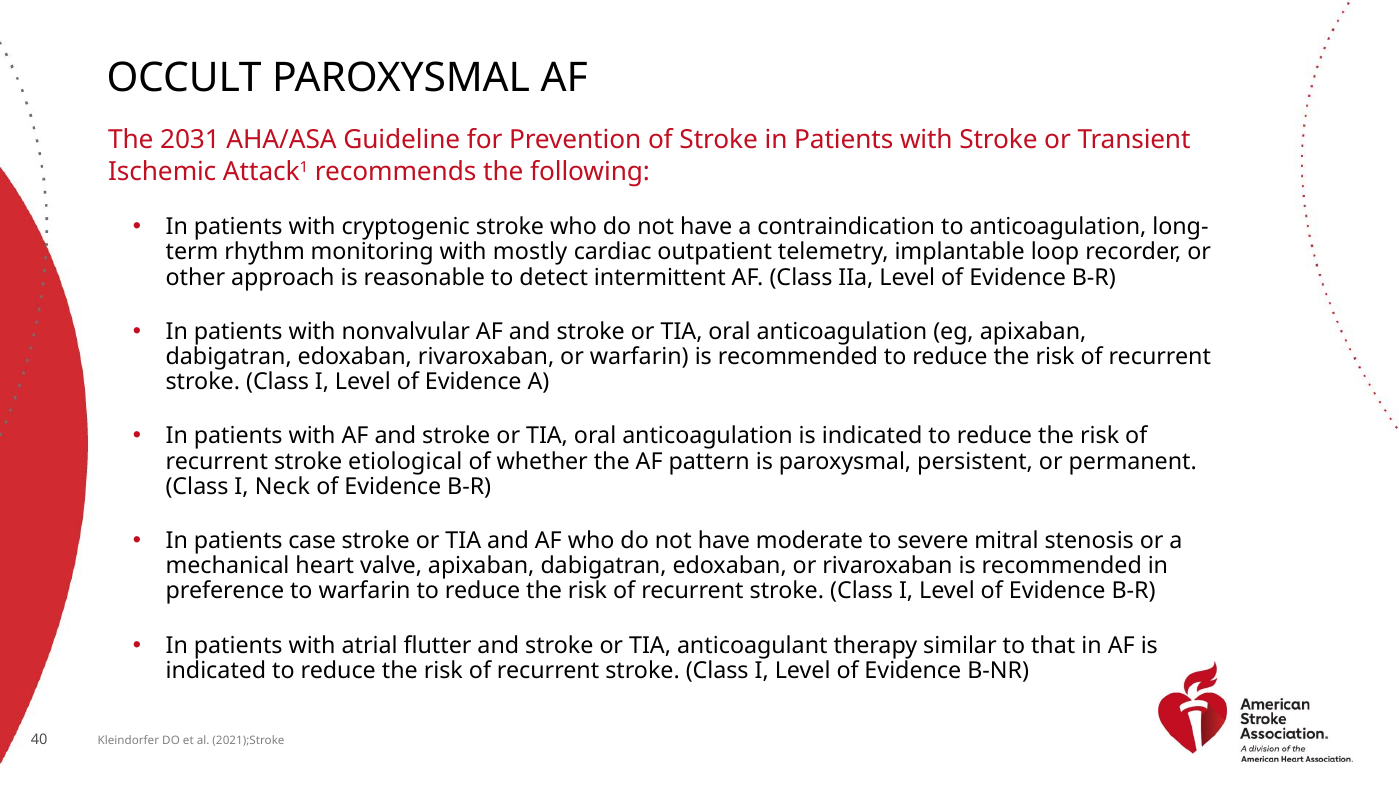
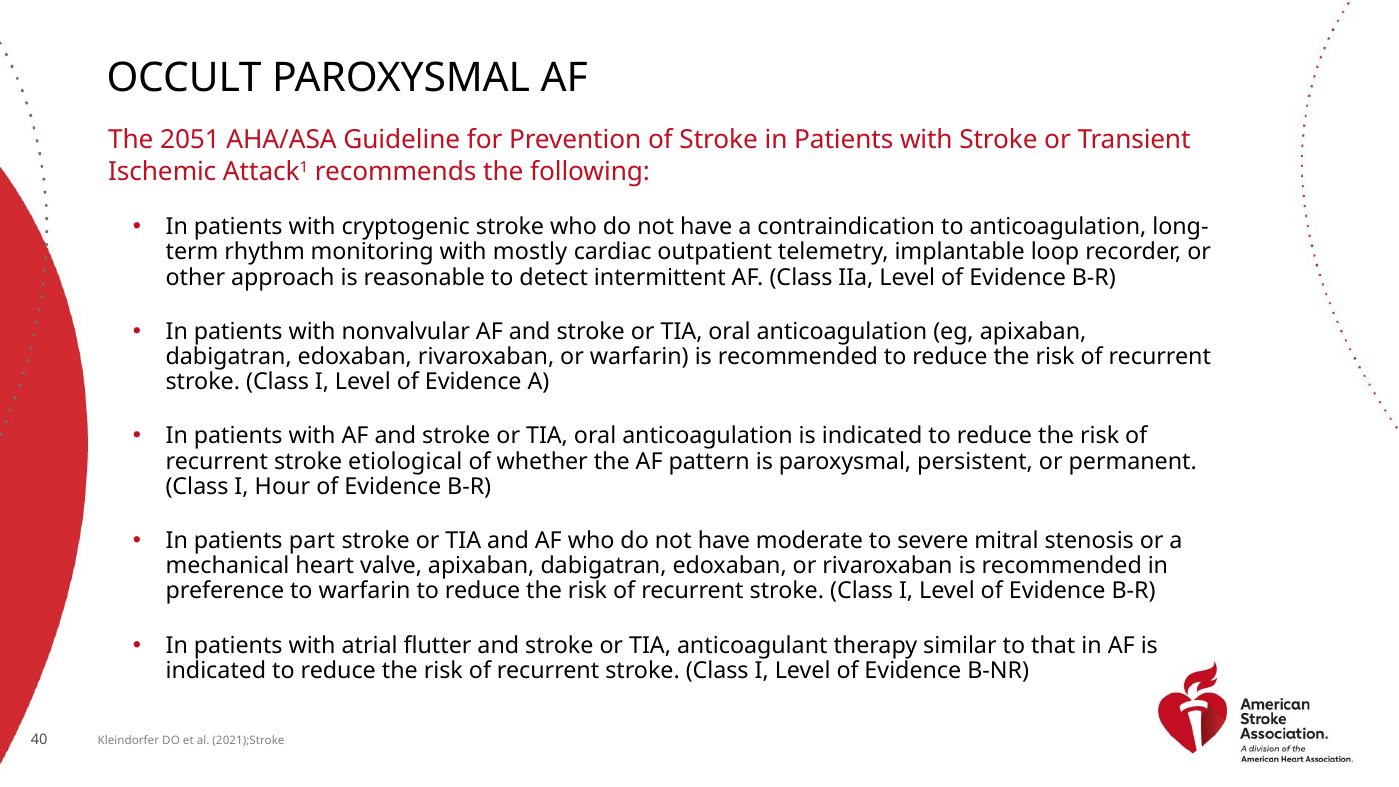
2031: 2031 -> 2051
Neck: Neck -> Hour
case: case -> part
